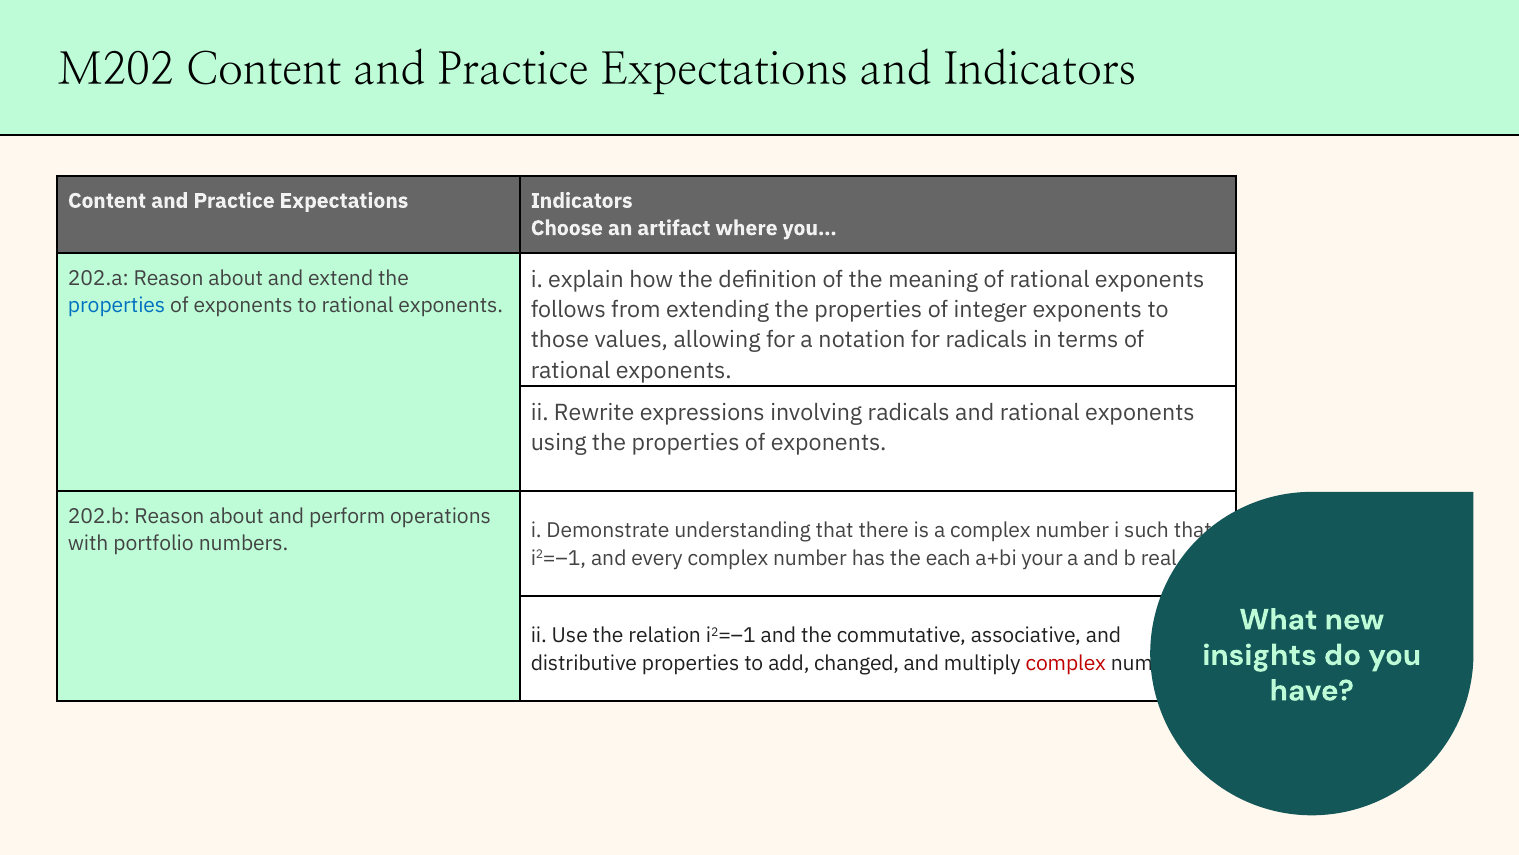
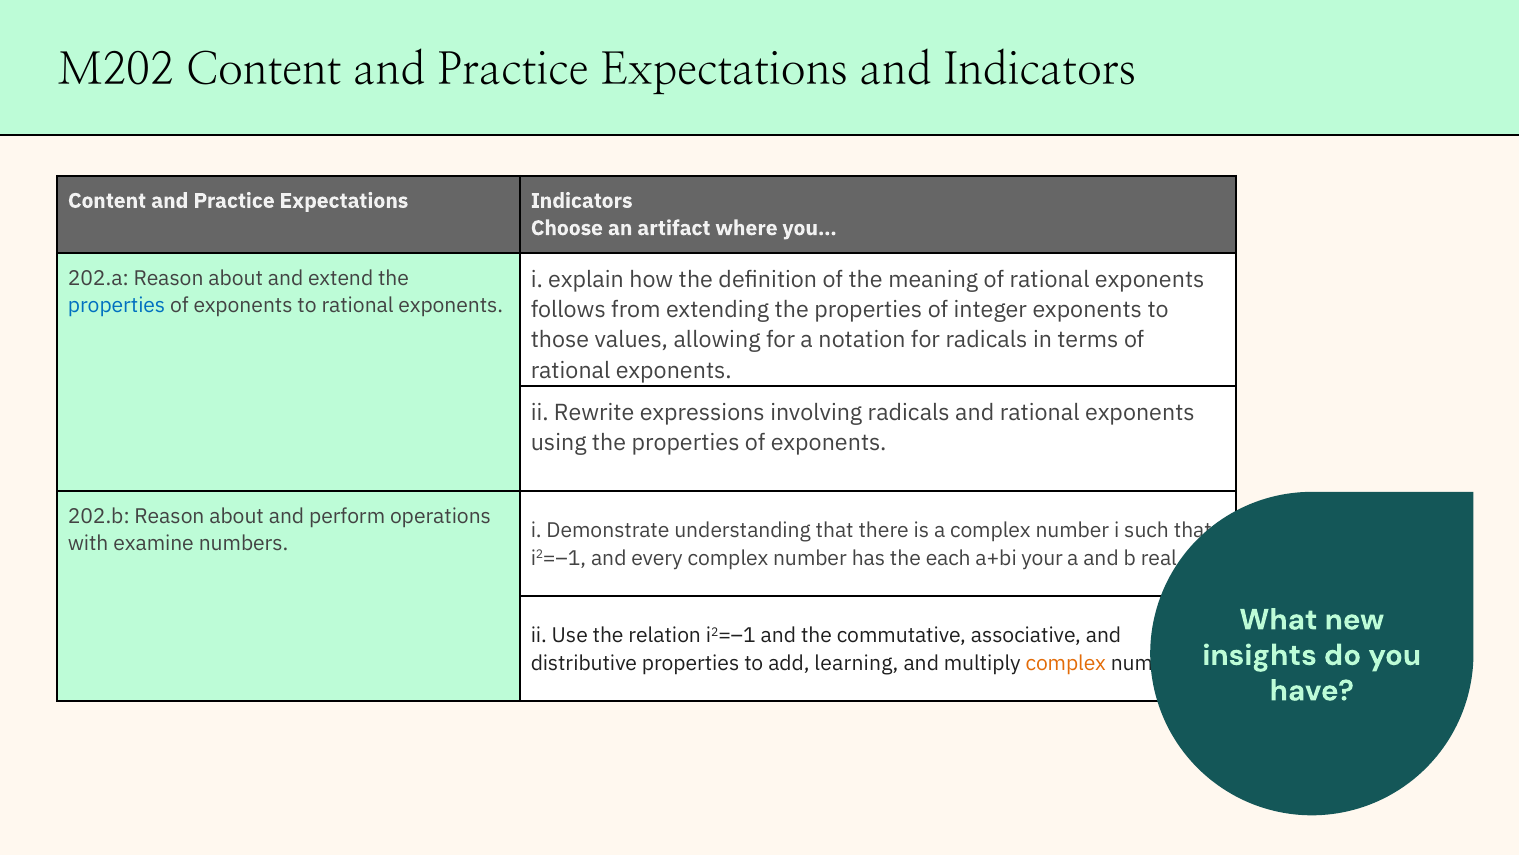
portfolio: portfolio -> examine
changed: changed -> learning
complex at (1066, 663) colour: red -> orange
